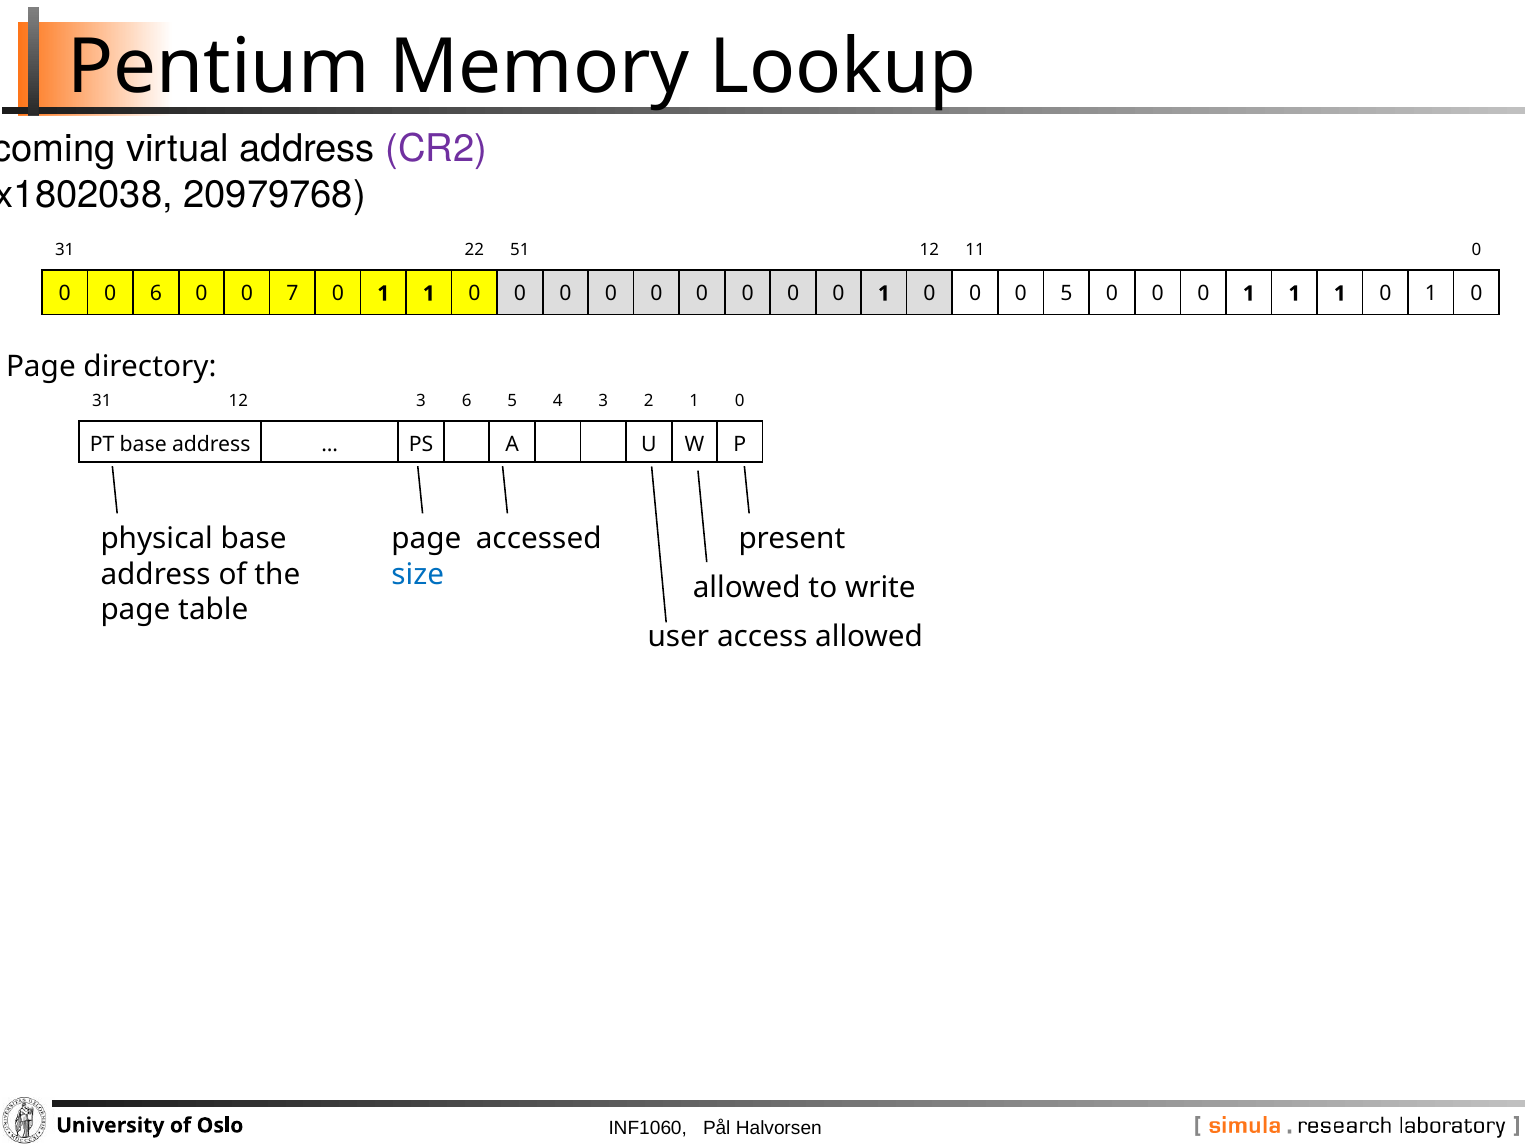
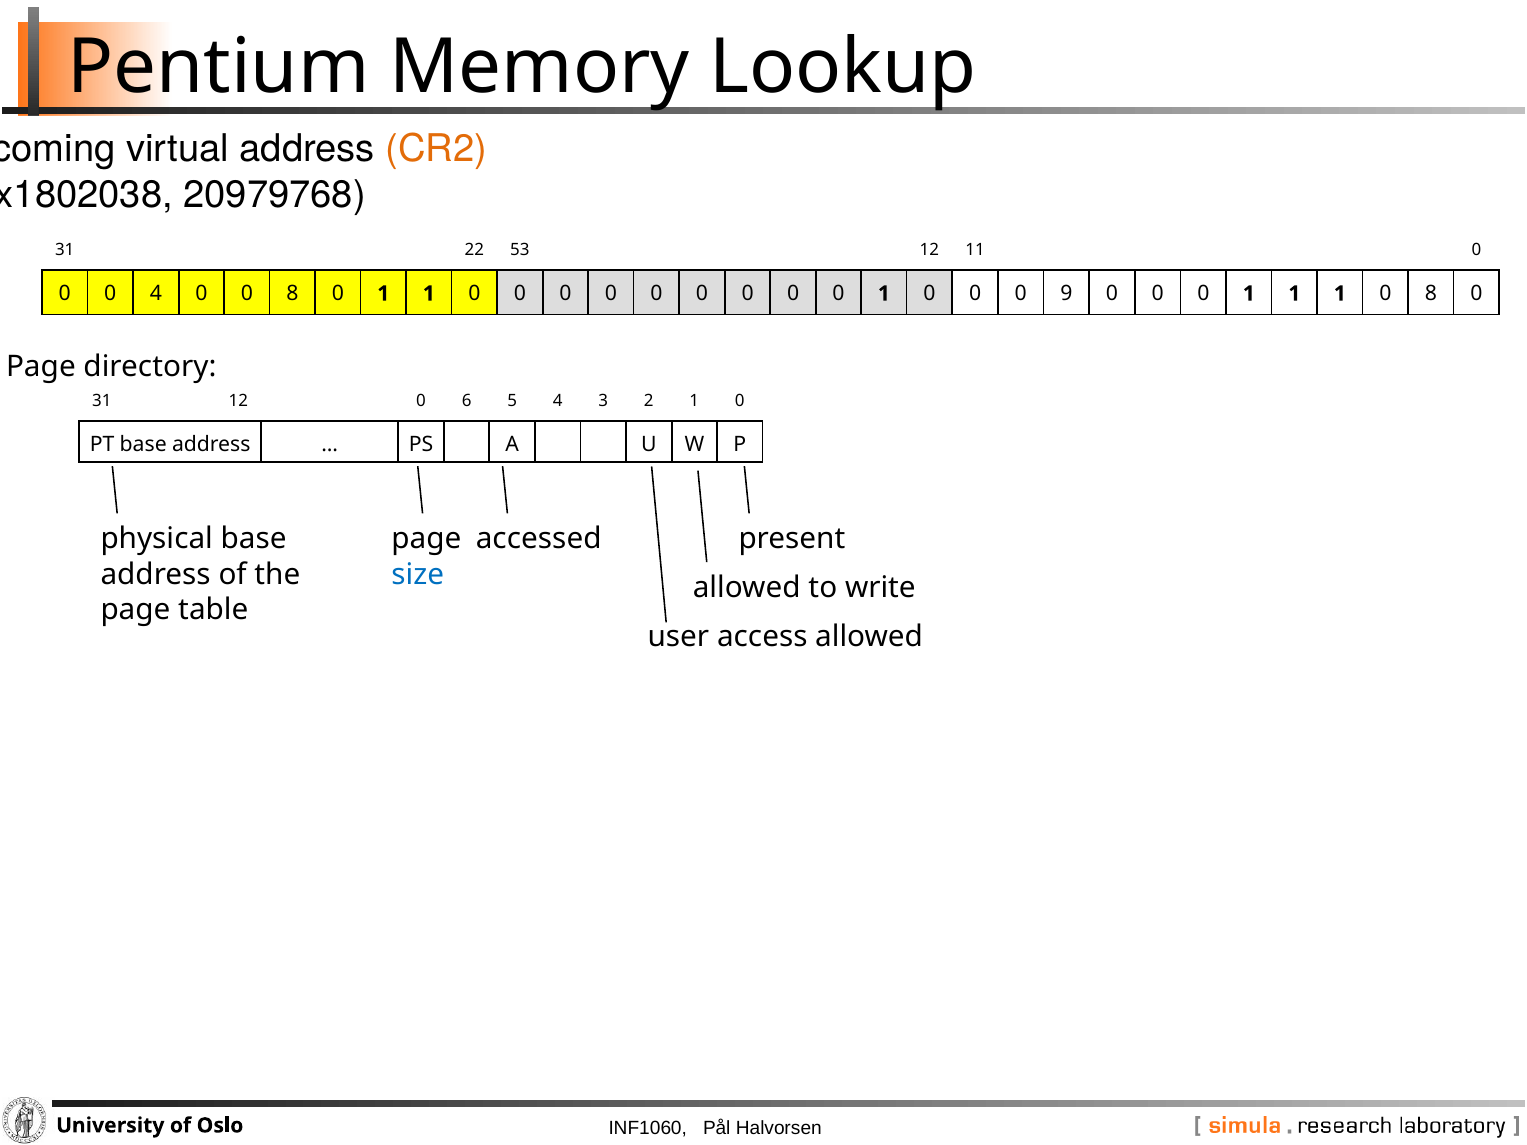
CR2 colour: purple -> orange
51: 51 -> 53
0 6: 6 -> 4
0 0 7: 7 -> 8
0 5: 5 -> 9
1 0 1: 1 -> 8
12 3: 3 -> 0
